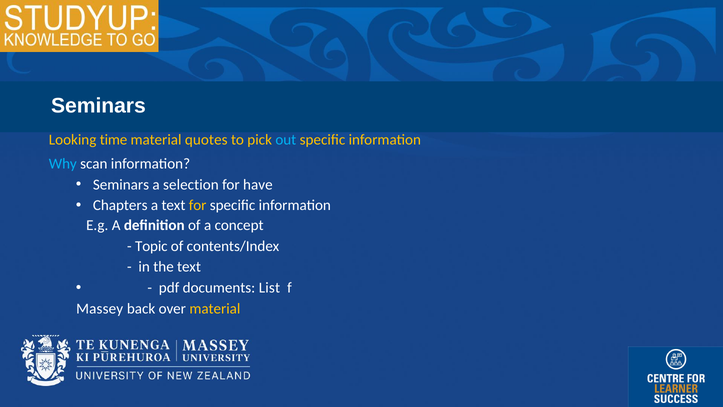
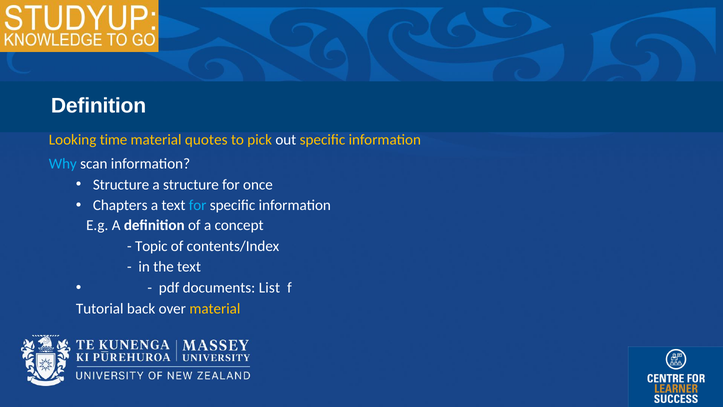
Seminars at (98, 106): Seminars -> Definition
out colour: light blue -> white
Seminars at (121, 184): Seminars -> Structure
a selection: selection -> structure
have: have -> once
for at (198, 205) colour: yellow -> light blue
Massey: Massey -> Tutorial
